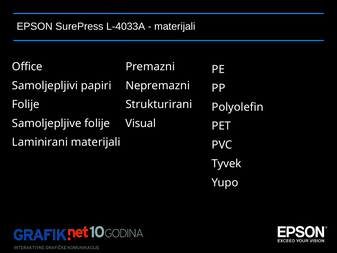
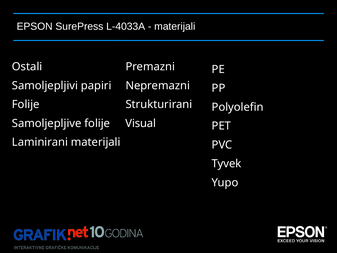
Office: Office -> Ostali
